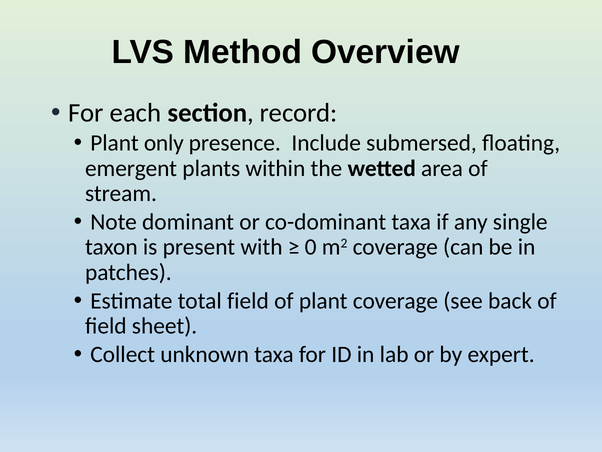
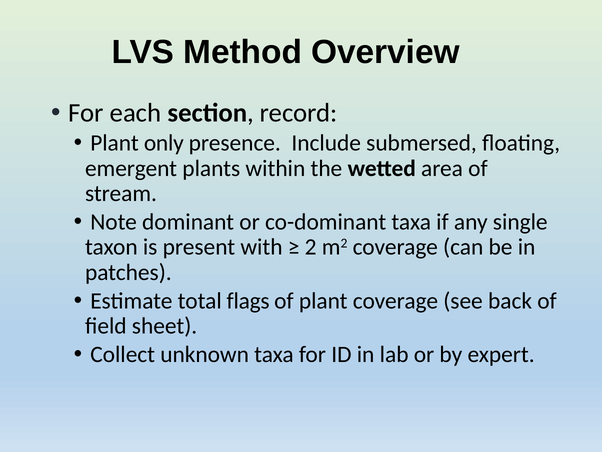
0: 0 -> 2
total field: field -> flags
